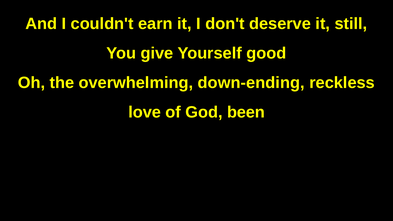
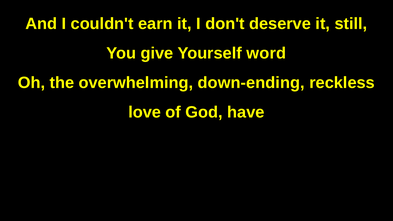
good: good -> word
been: been -> have
